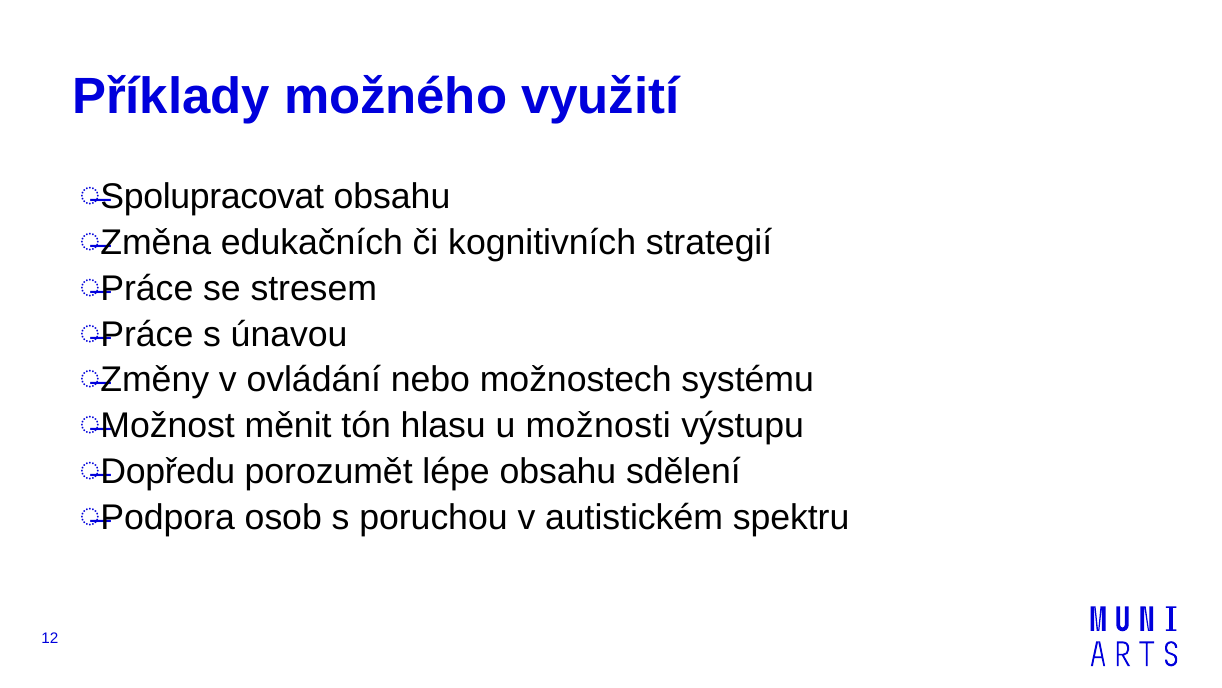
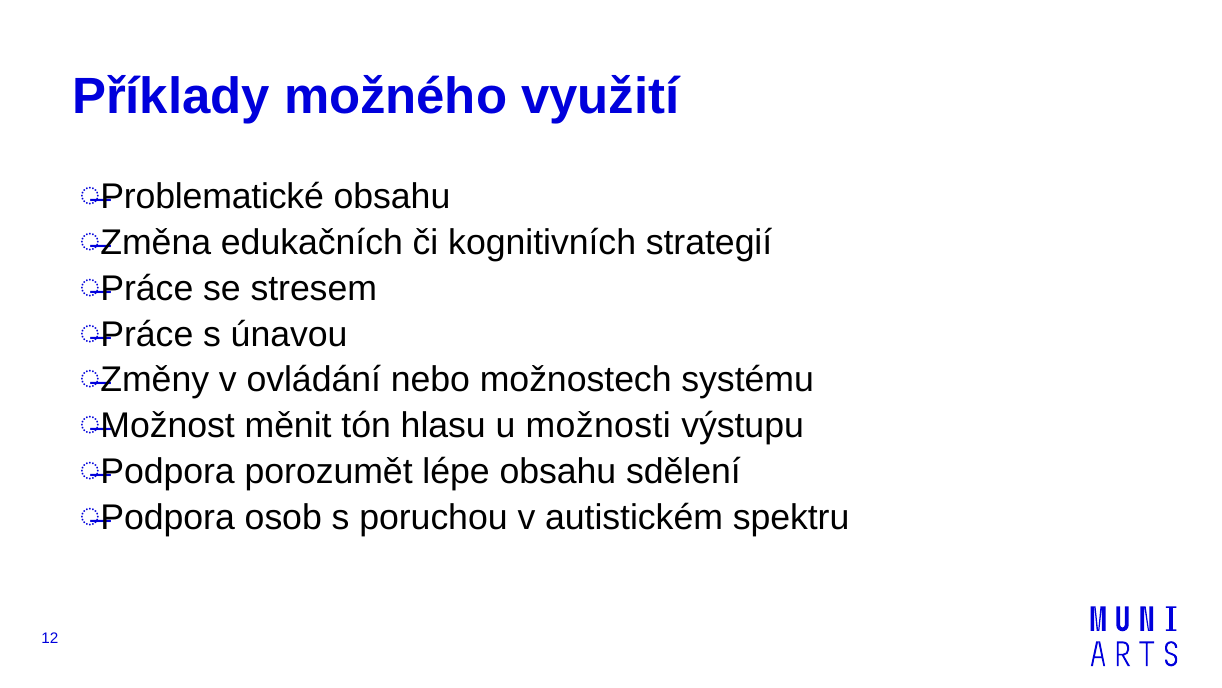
Spolupracovat: Spolupracovat -> Problematické
Dopředu at (168, 471): Dopředu -> Podpora
